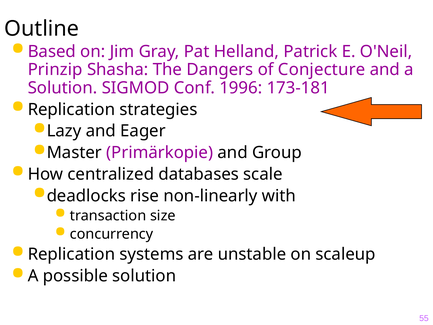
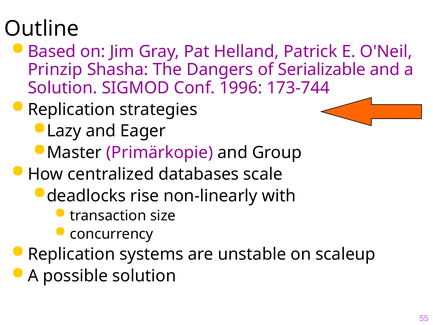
Conjecture: Conjecture -> Serializable
173-181: 173-181 -> 173-744
